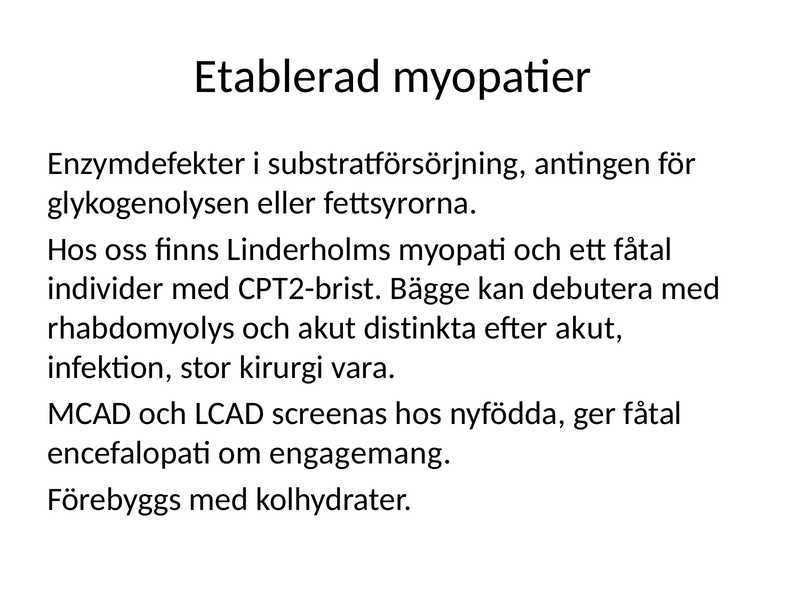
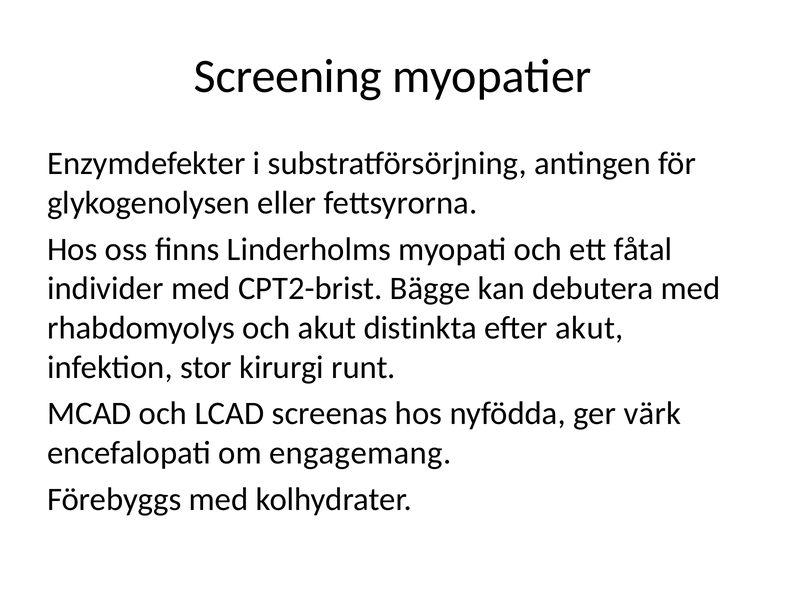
Etablerad: Etablerad -> Screening
vara: vara -> runt
ger fåtal: fåtal -> värk
